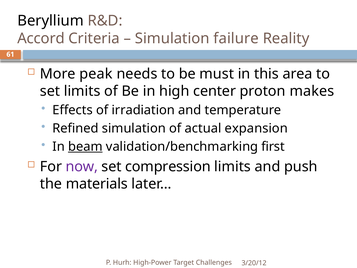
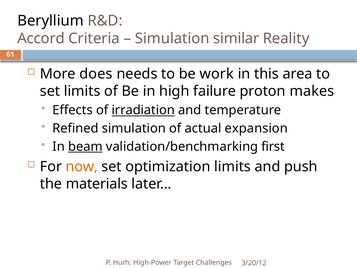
failure: failure -> similar
peak: peak -> does
must: must -> work
center: center -> failure
irradiation underline: none -> present
now colour: purple -> orange
compression: compression -> optimization
